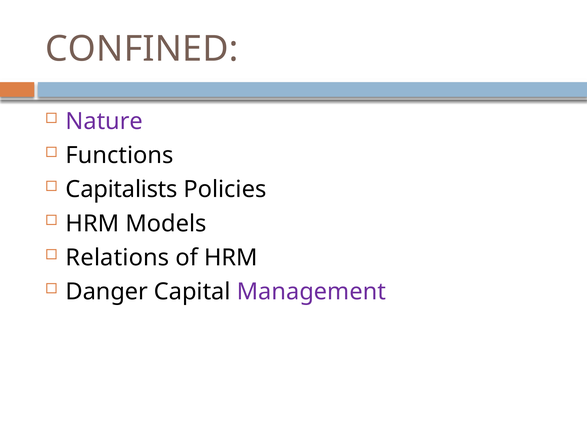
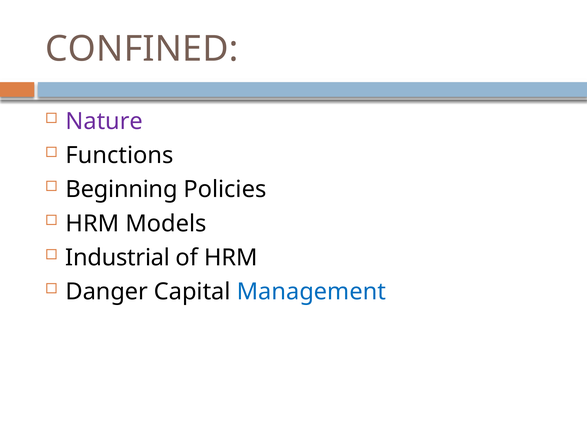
Capitalists: Capitalists -> Beginning
Relations: Relations -> Industrial
Management colour: purple -> blue
